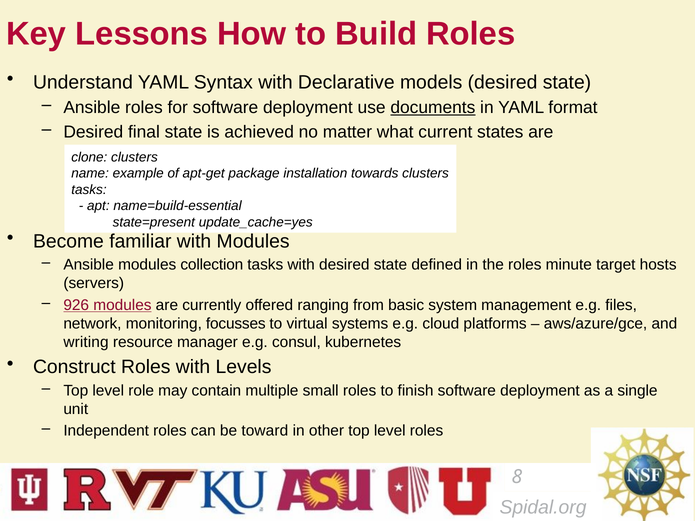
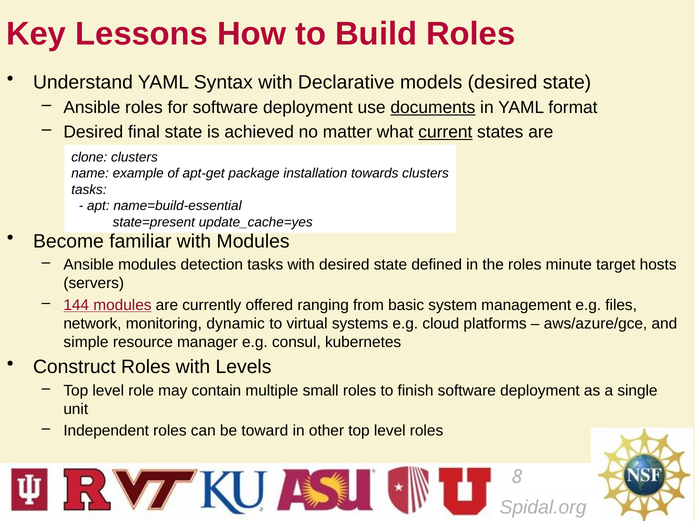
current underline: none -> present
collection: collection -> detection
926: 926 -> 144
focusses: focusses -> dynamic
writing: writing -> simple
